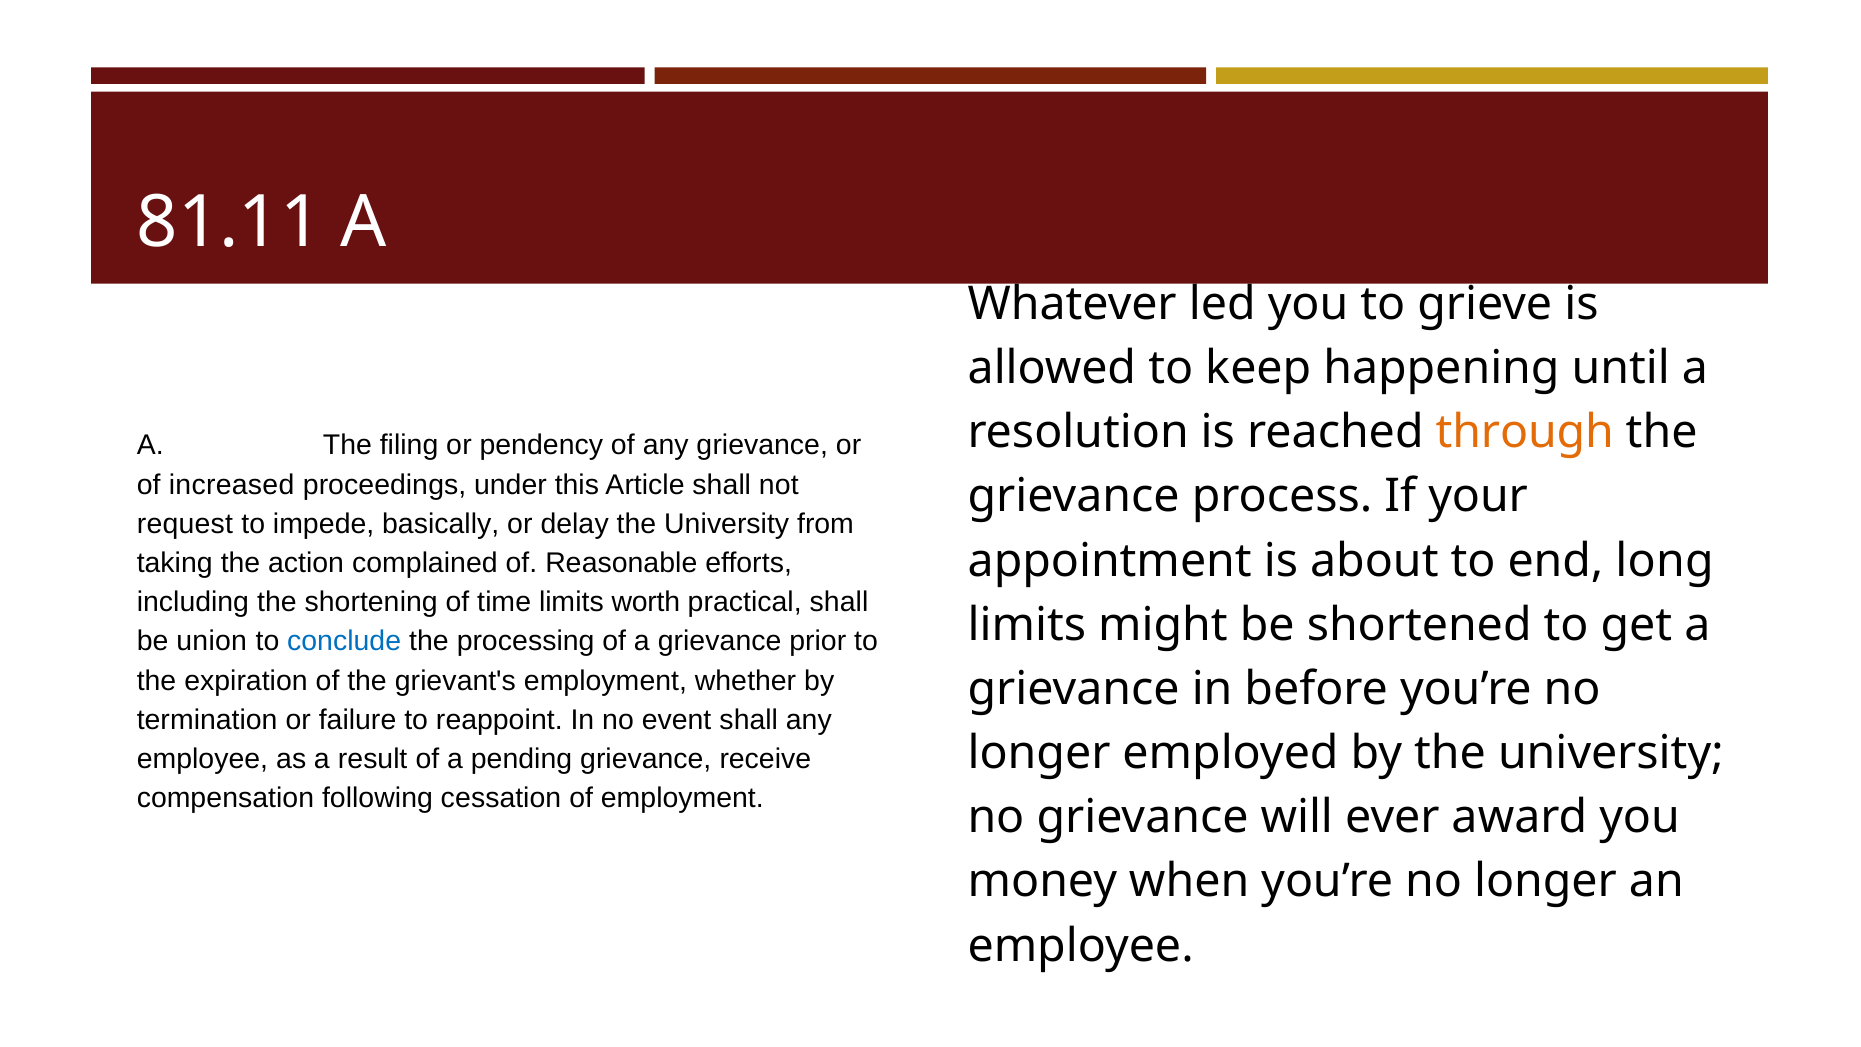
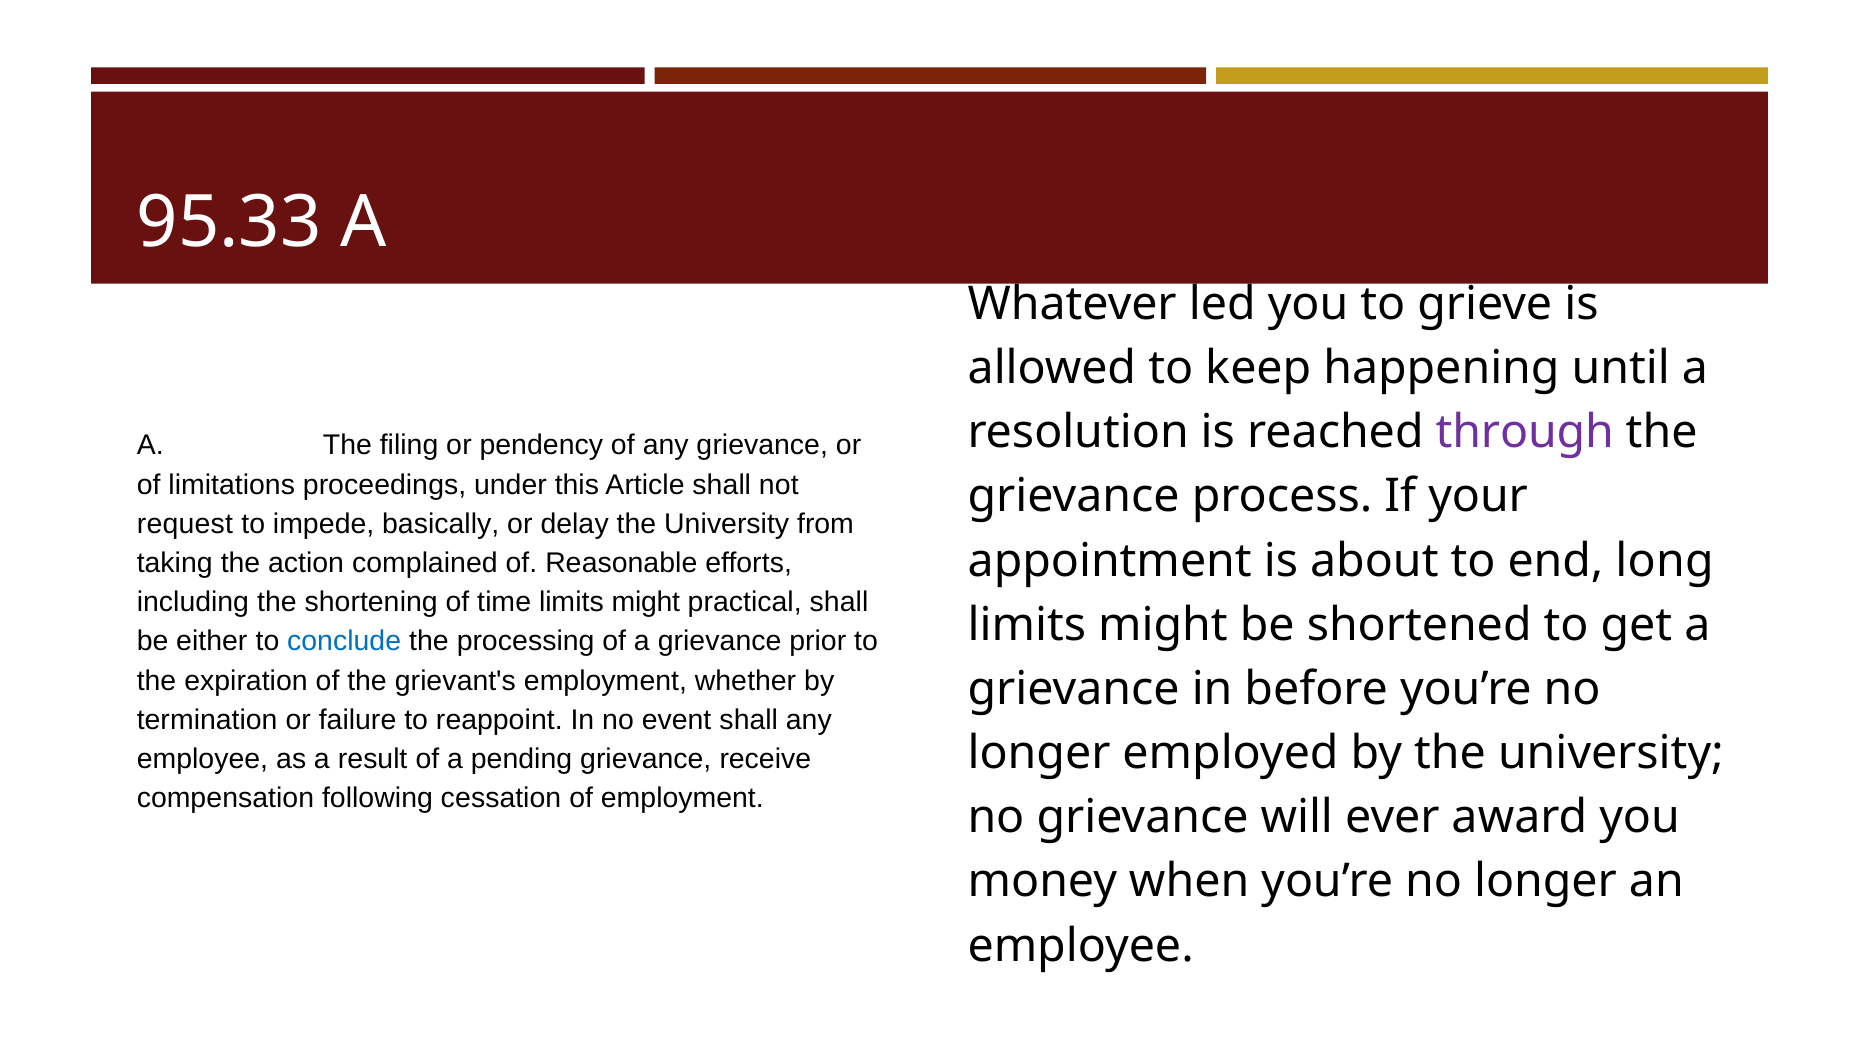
81.11: 81.11 -> 95.33
through colour: orange -> purple
increased: increased -> limitations
time limits worth: worth -> might
union: union -> either
